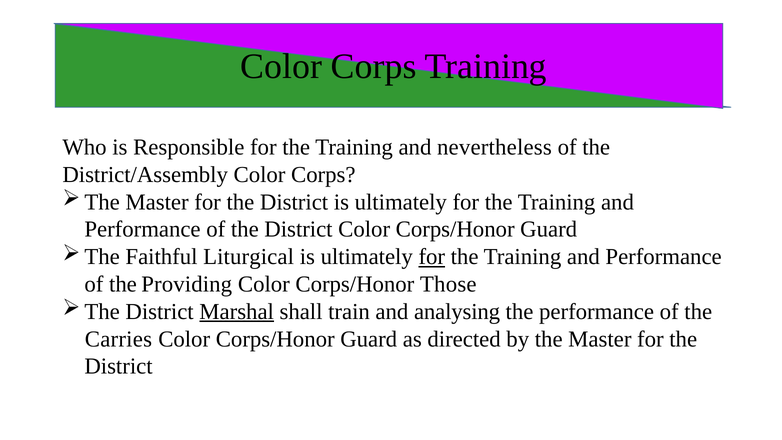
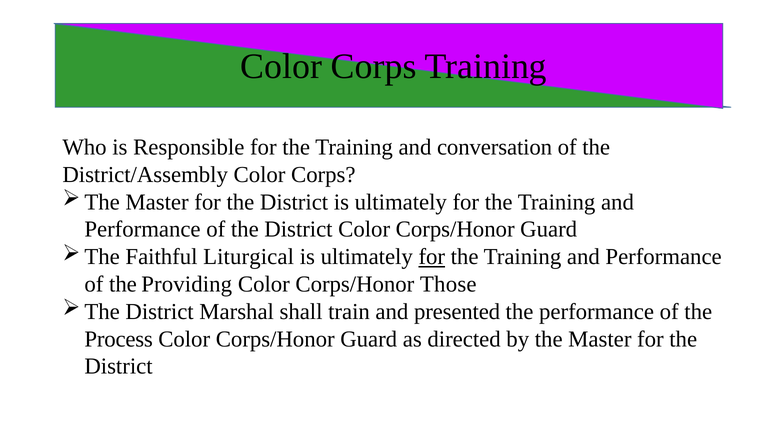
nevertheless: nevertheless -> conversation
Marshal underline: present -> none
analysing: analysing -> presented
Carries: Carries -> Process
